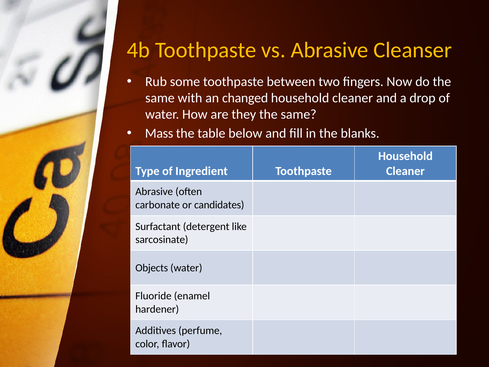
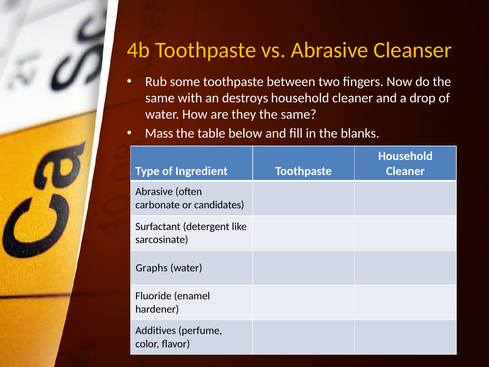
changed: changed -> destroys
Objects: Objects -> Graphs
